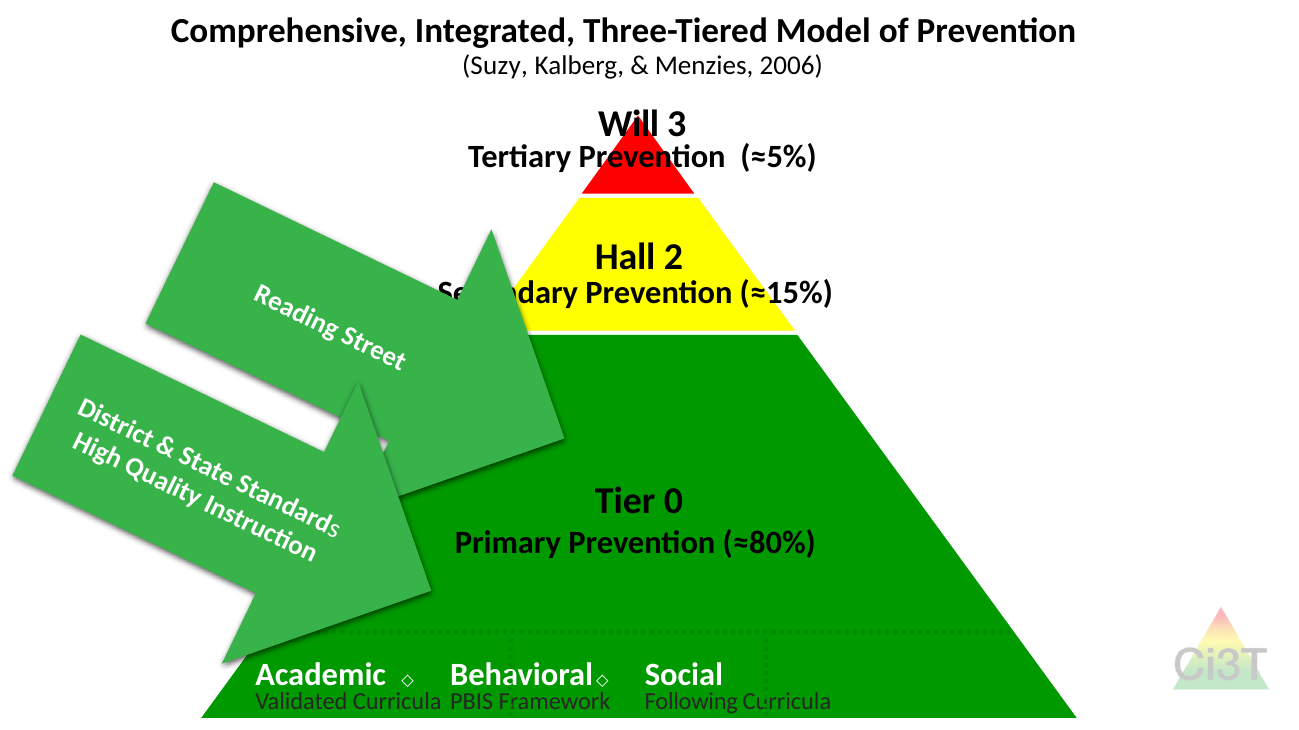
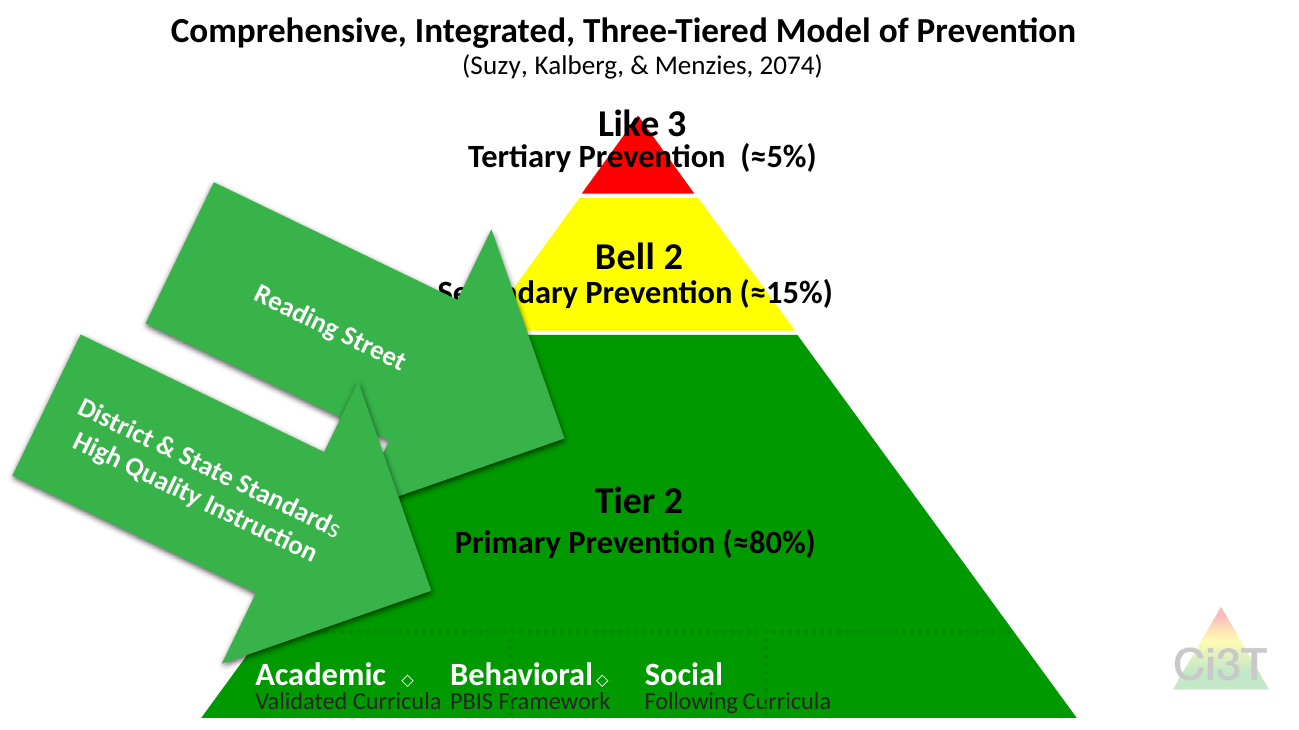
2006: 2006 -> 2074
Will: Will -> Like
Hall: Hall -> Bell
Tier 0: 0 -> 2
